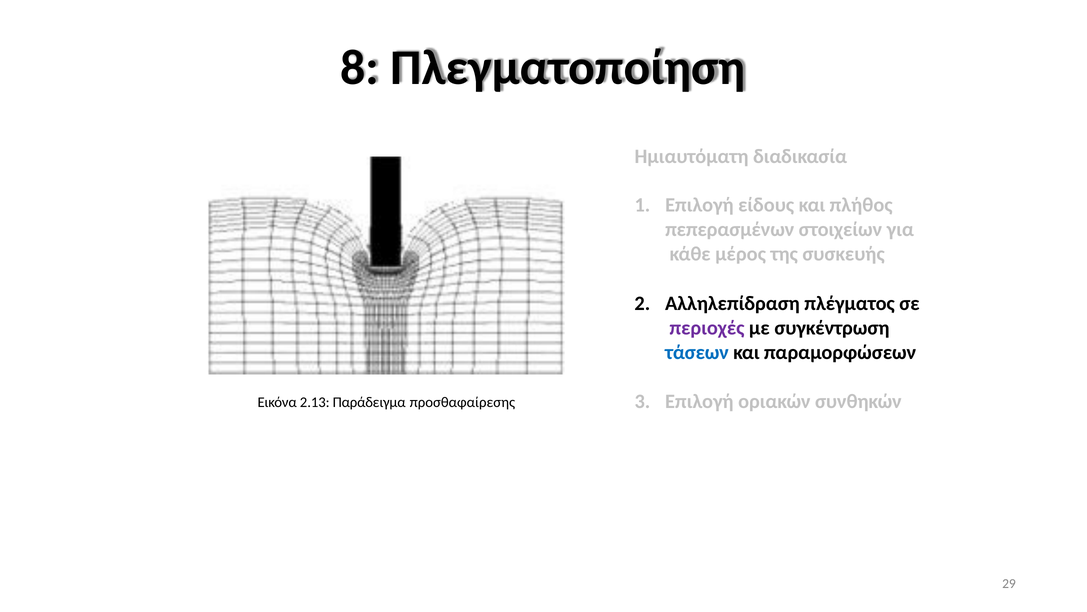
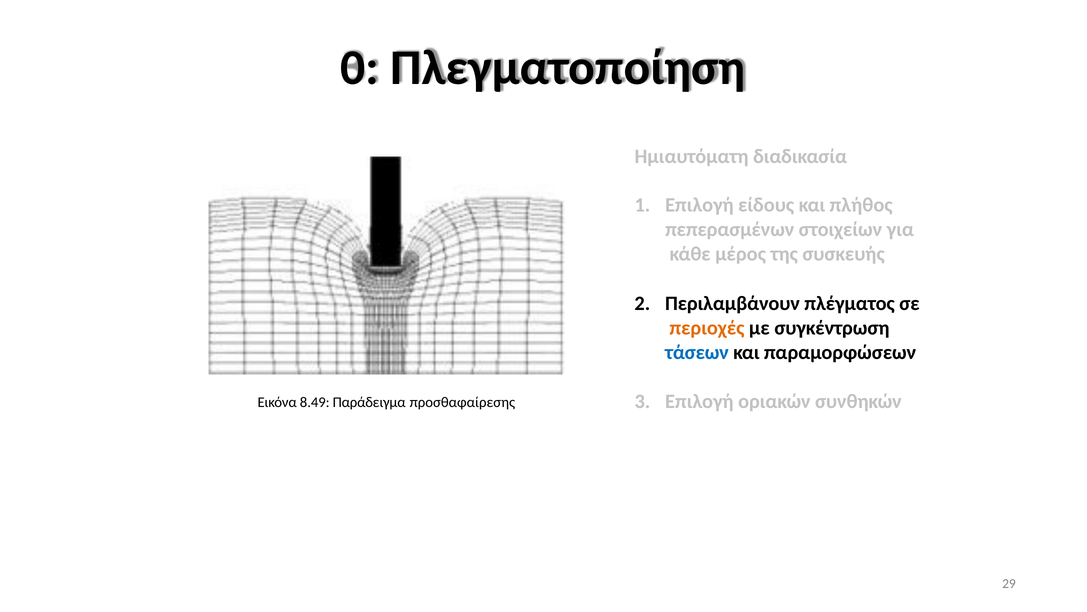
8: 8 -> 0
Αλληλεπίδραση: Αλληλεπίδραση -> Περιλαμβάνουν
περιοχές colour: purple -> orange
2.13: 2.13 -> 8.49
